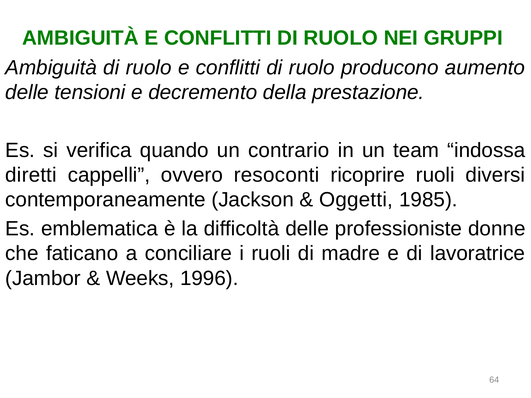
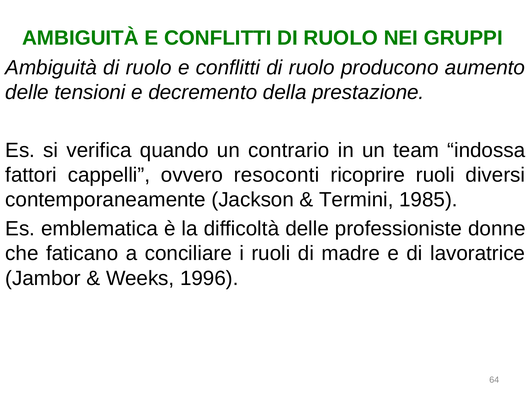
diretti: diretti -> fattori
Oggetti: Oggetti -> Termini
